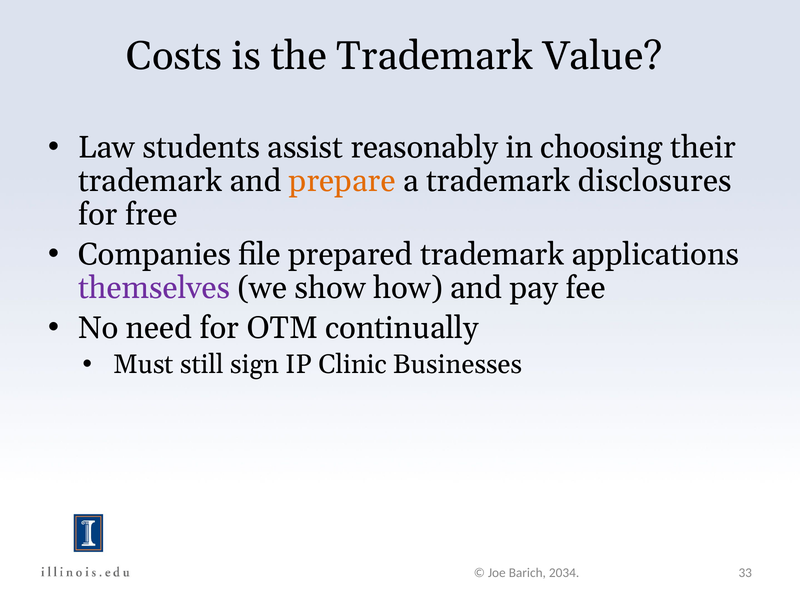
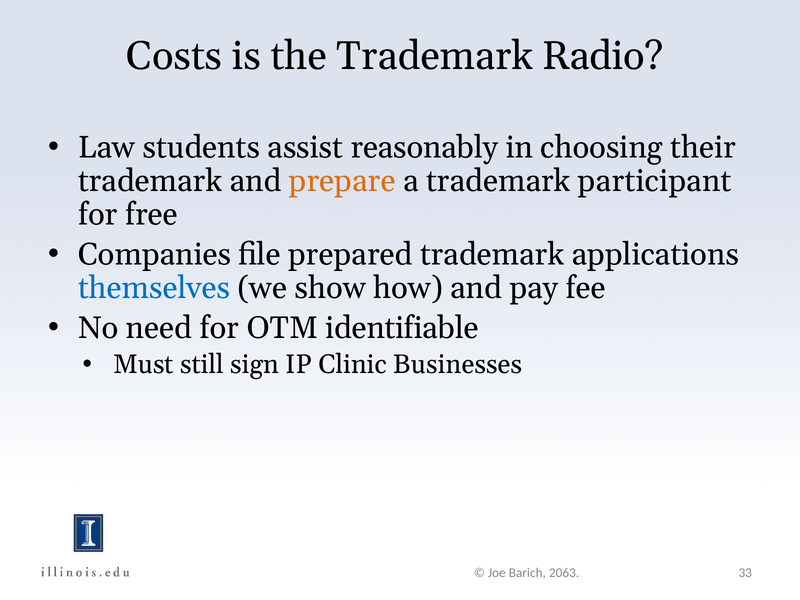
Value: Value -> Radio
disclosures: disclosures -> participant
themselves colour: purple -> blue
continually: continually -> identifiable
2034: 2034 -> 2063
